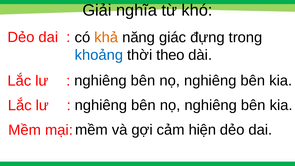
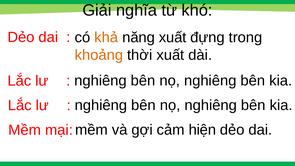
năng giác: giác -> xuất
khoảng colour: blue -> orange
thời theo: theo -> xuất
